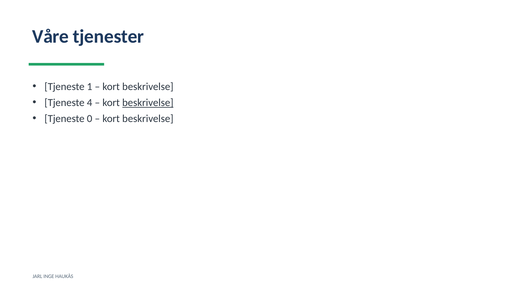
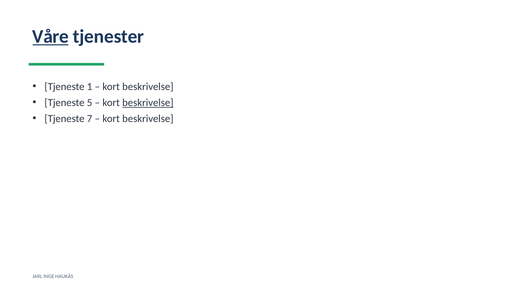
Våre underline: none -> present
4: 4 -> 5
0: 0 -> 7
